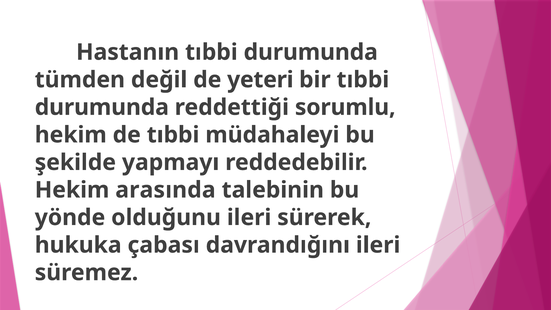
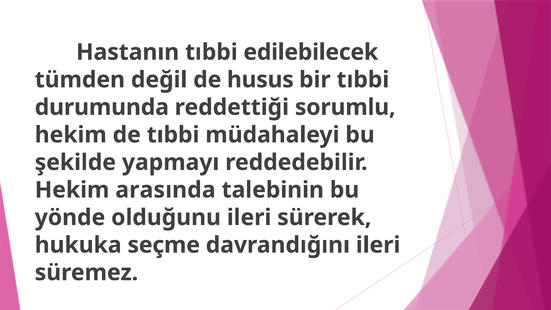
Hastanın tıbbi durumunda: durumunda -> edilebilecek
yeteri: yeteri -> husus
çabası: çabası -> seçme
